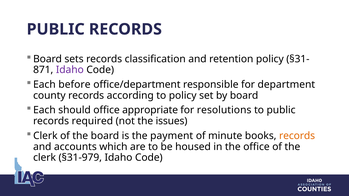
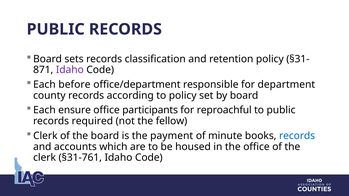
should: should -> ensure
appropriate: appropriate -> participants
resolutions: resolutions -> reproachful
issues: issues -> fellow
records at (297, 136) colour: orange -> blue
§31-979: §31-979 -> §31-761
